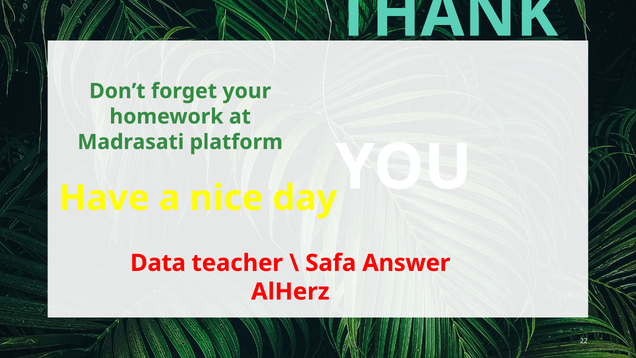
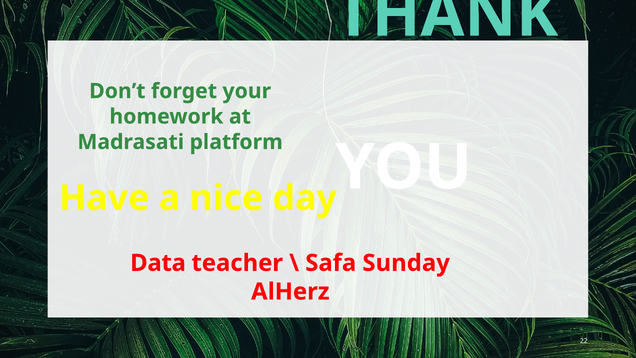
Answer: Answer -> Sunday
